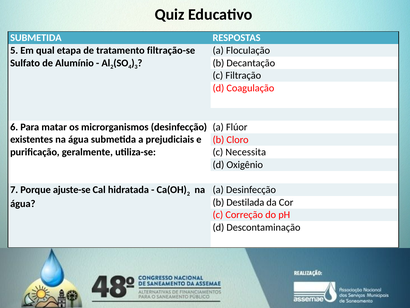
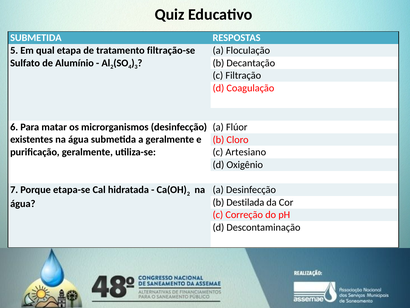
a prejudiciais: prejudiciais -> geralmente
Necessita: Necessita -> Artesiano
ajuste-se: ajuste-se -> etapa-se
